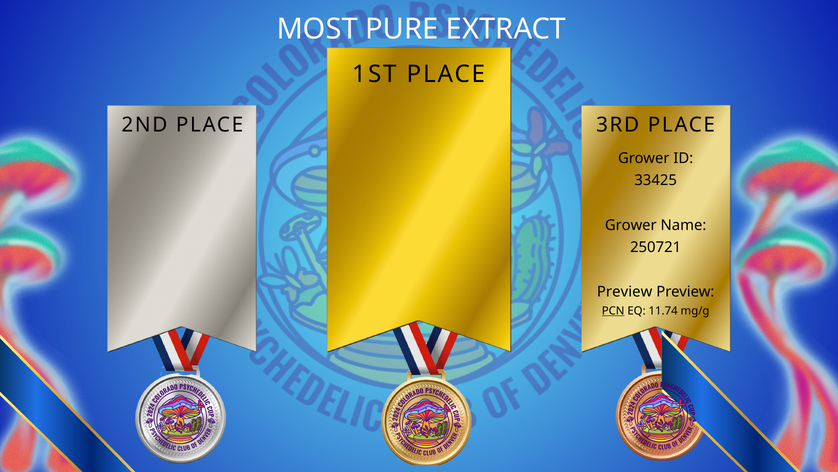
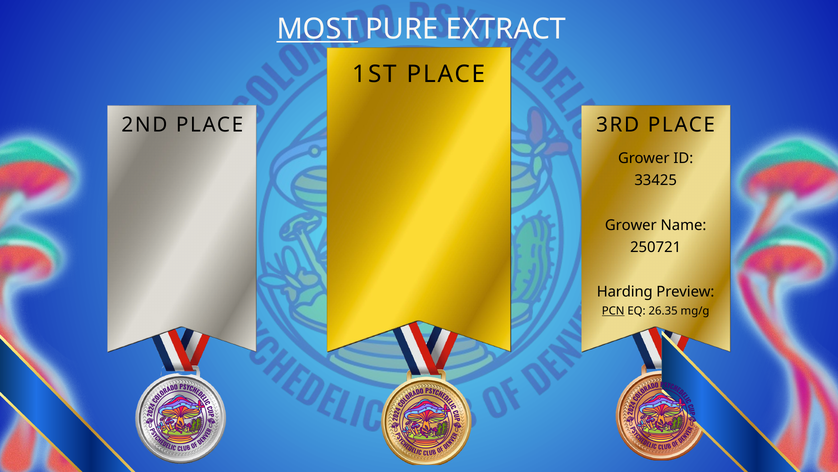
MOST underline: none -> present
Preview at (625, 292): Preview -> Harding
11.74: 11.74 -> 26.35
